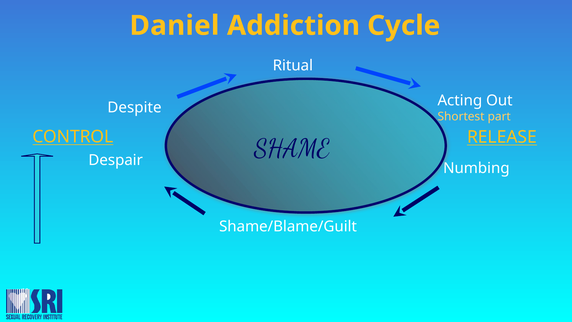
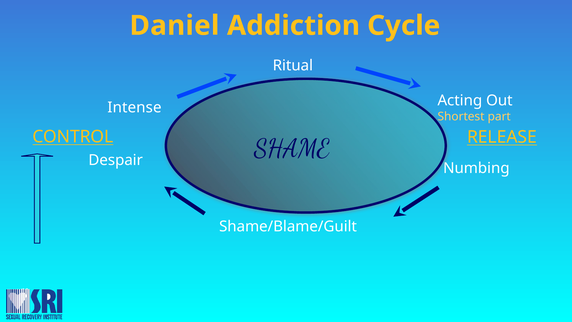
Despite: Despite -> Intense
